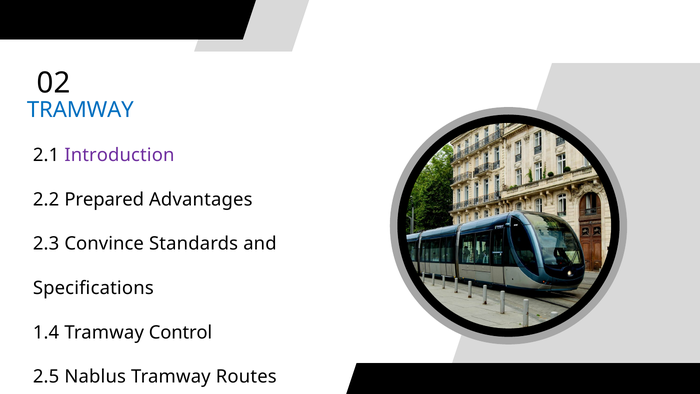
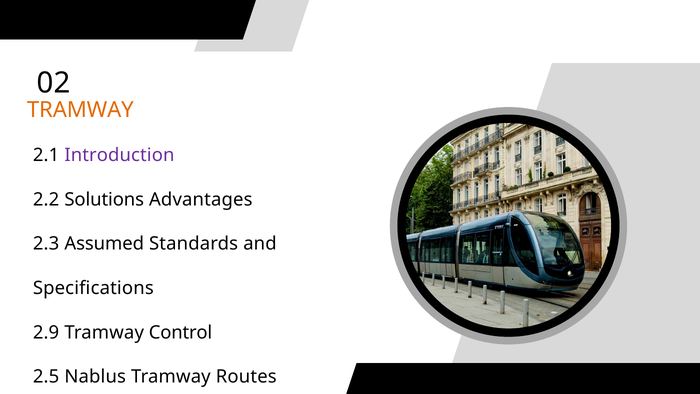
TRAMWAY at (80, 110) colour: blue -> orange
Prepared: Prepared -> Solutions
Convince: Convince -> Assumed
1.4: 1.4 -> 2.9
